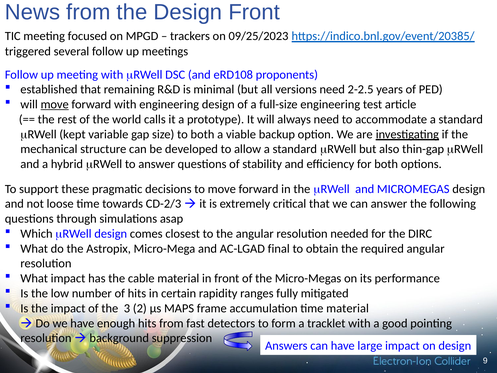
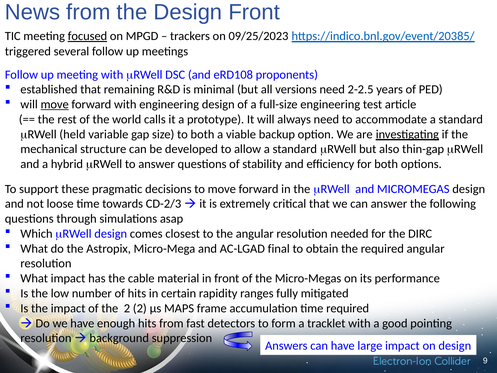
focused underline: none -> present
kept: kept -> held
the 3: 3 -> 2
time material: material -> required
